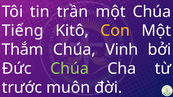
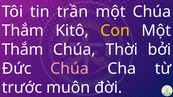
Tiếng at (23, 31): Tiếng -> Thắm
Vinh: Vinh -> Thời
Chúa at (70, 69) colour: light green -> pink
